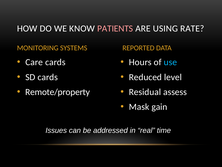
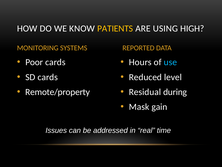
PATIENTS colour: pink -> yellow
RATE: RATE -> HIGH
Care: Care -> Poor
assess: assess -> during
